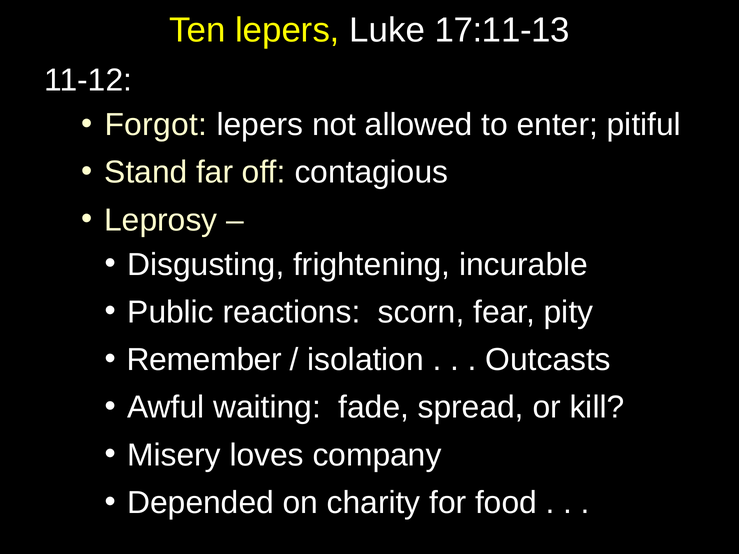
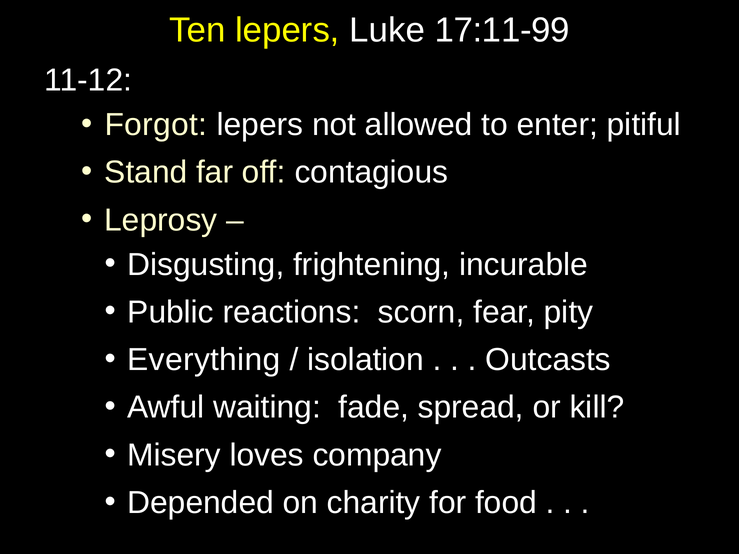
17:11-13: 17:11-13 -> 17:11-99
Remember: Remember -> Everything
